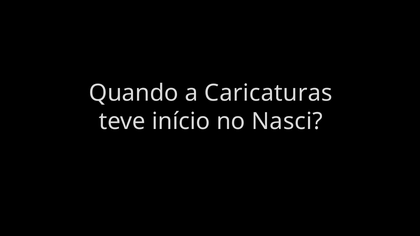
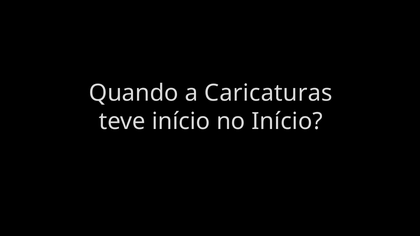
no Nasci: Nasci -> Início
